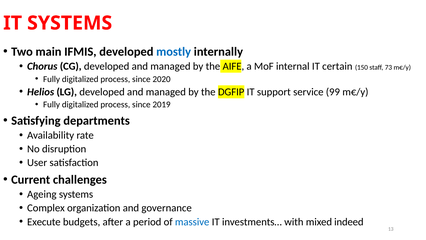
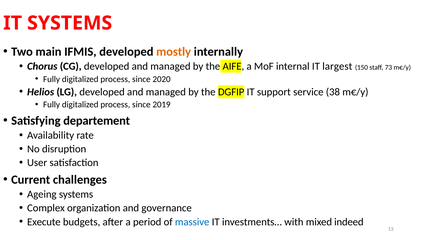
mostly colour: blue -> orange
certain: certain -> largest
99: 99 -> 38
departments: departments -> departement
